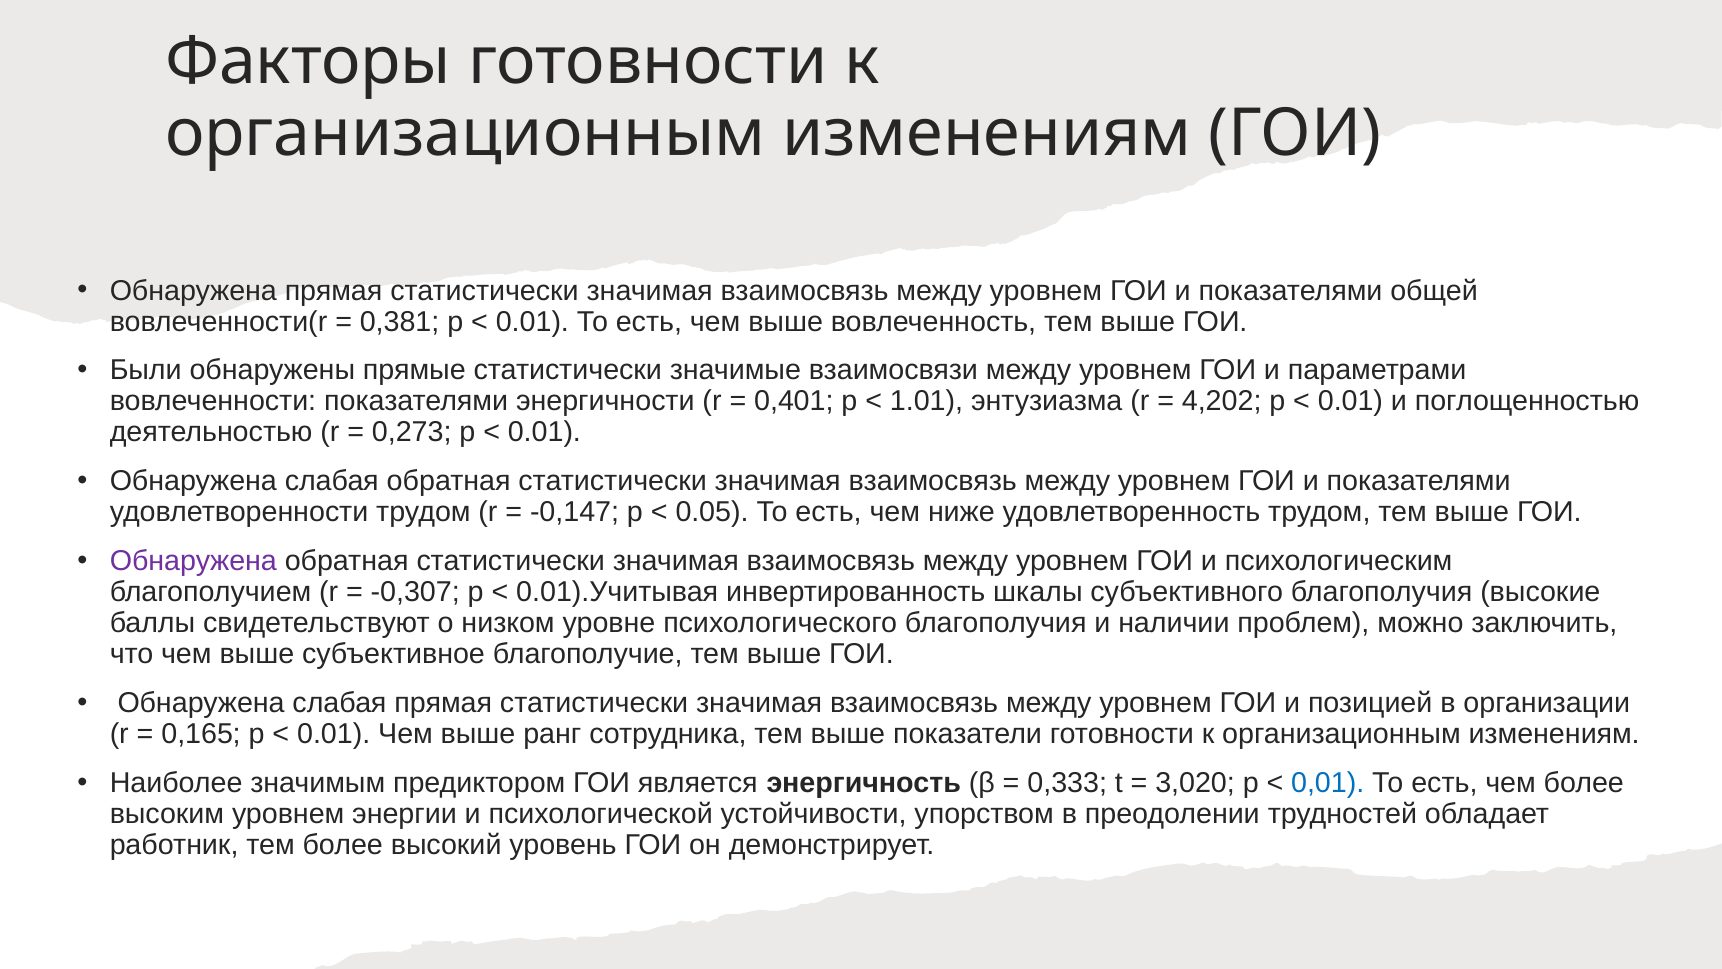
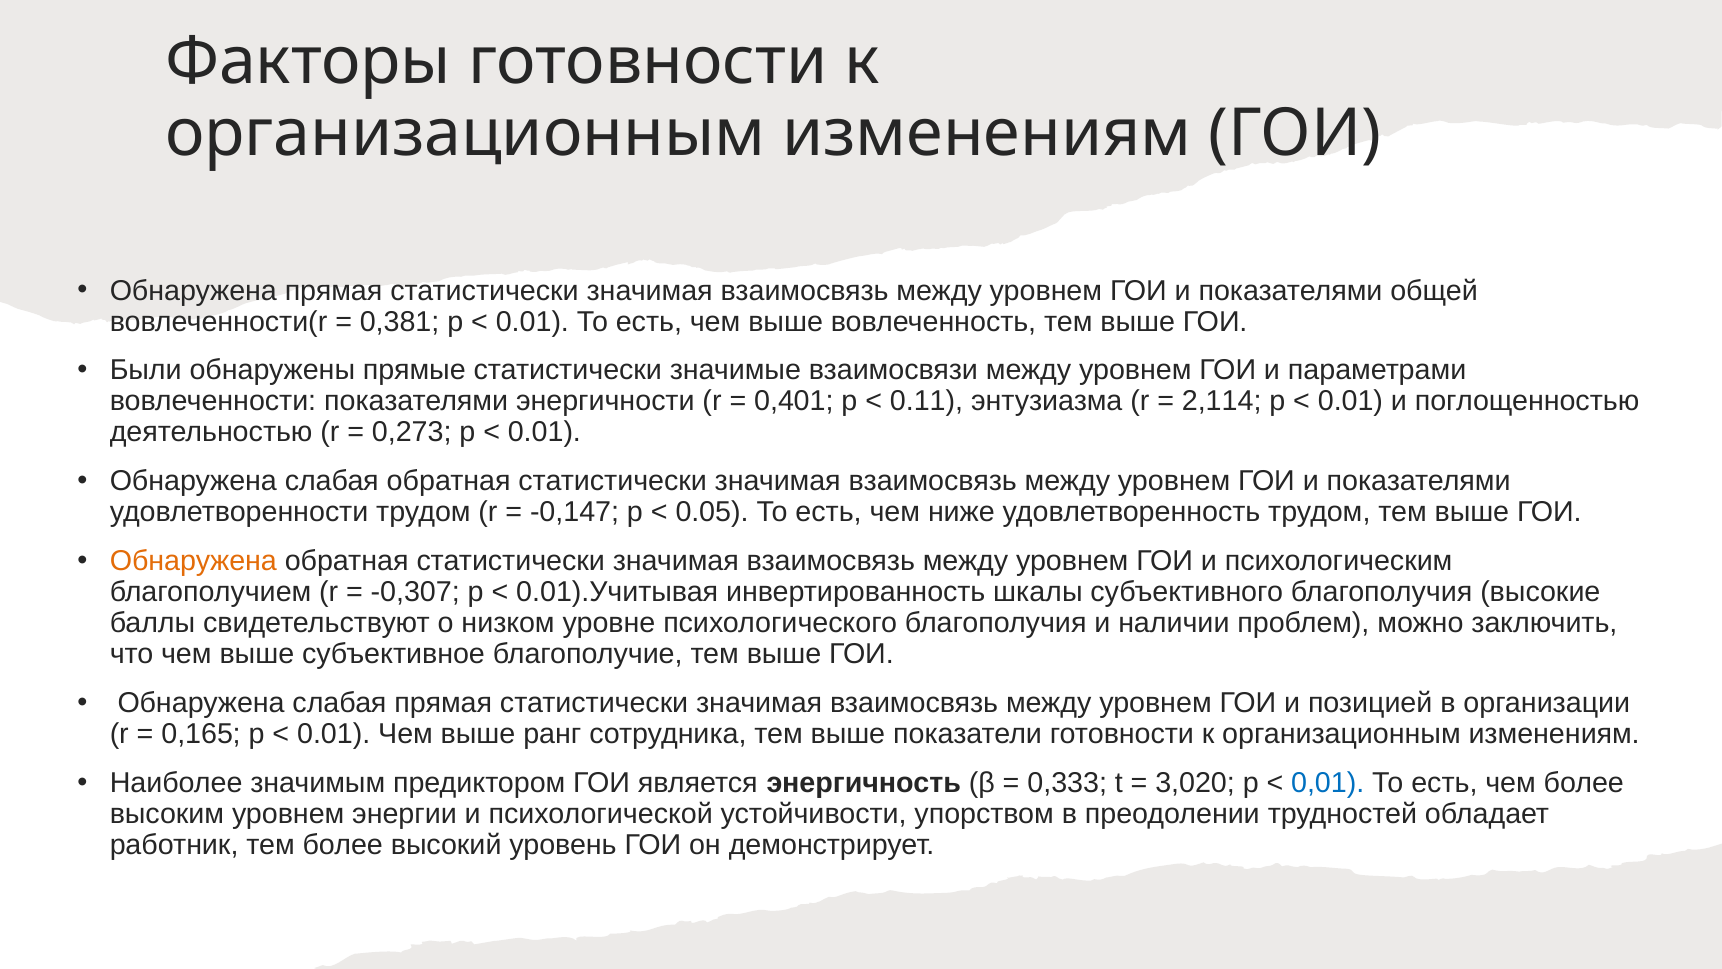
1.01: 1.01 -> 0.11
4,202: 4,202 -> 2,114
Обнаружена at (193, 561) colour: purple -> orange
